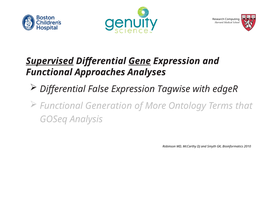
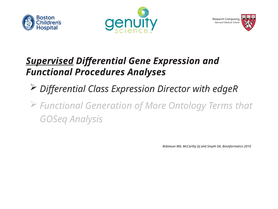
Gene underline: present -> none
Approaches: Approaches -> Procedures
False: False -> Class
Tagwise: Tagwise -> Director
